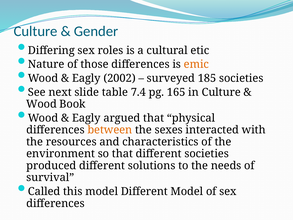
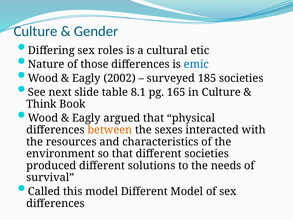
emic colour: orange -> blue
7.4: 7.4 -> 8.1
Wood at (41, 104): Wood -> Think
